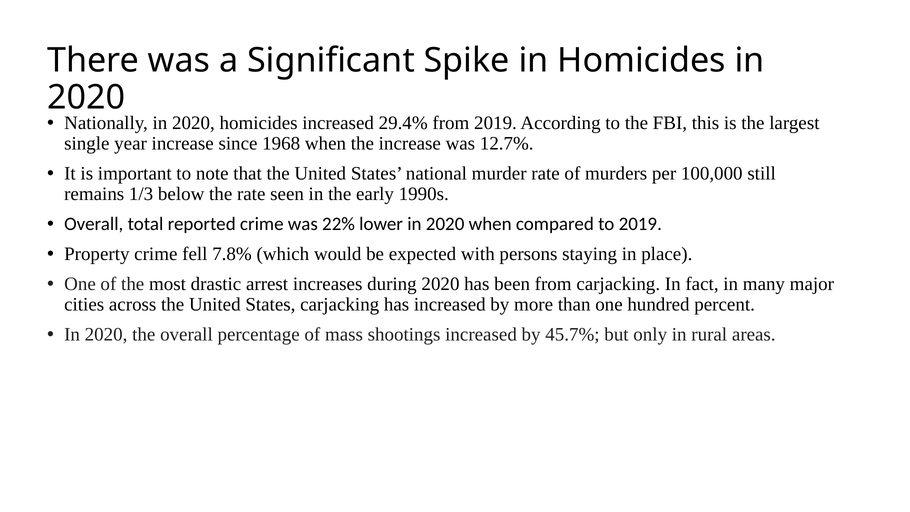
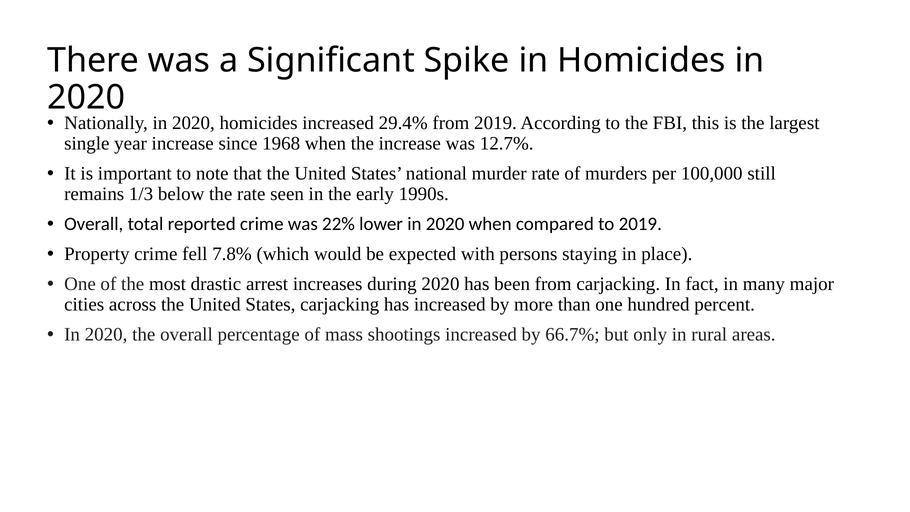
45.7%: 45.7% -> 66.7%
